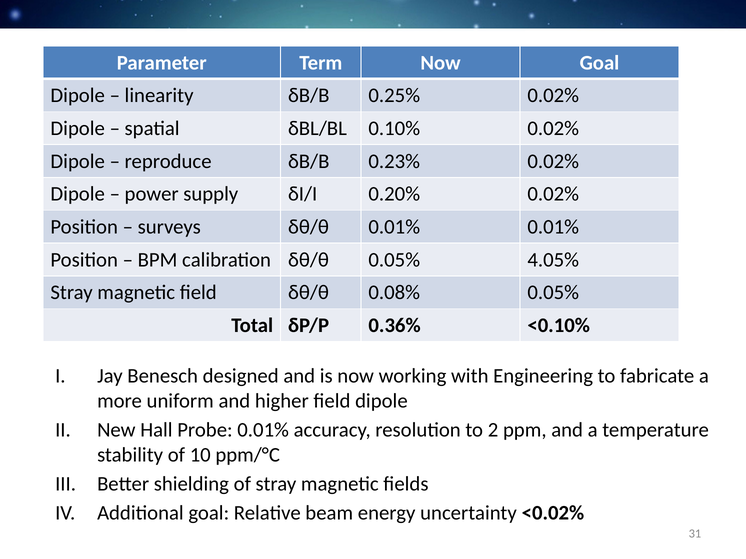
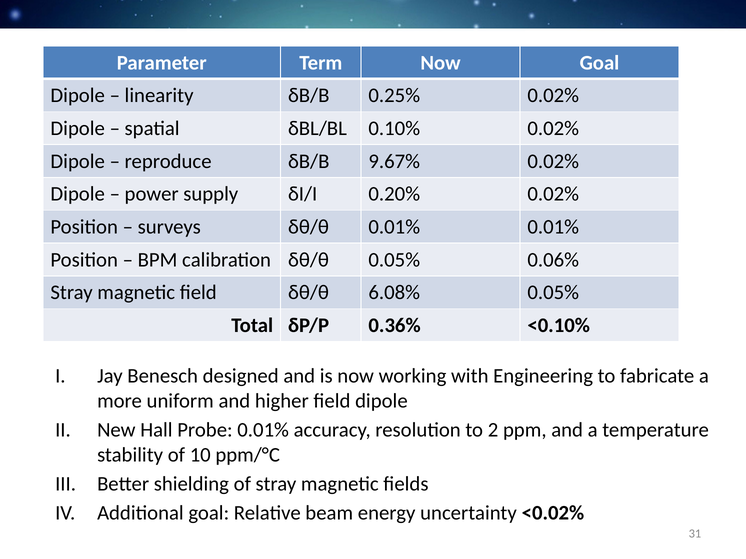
0.23%: 0.23% -> 9.67%
4.05%: 4.05% -> 0.06%
0.08%: 0.08% -> 6.08%
